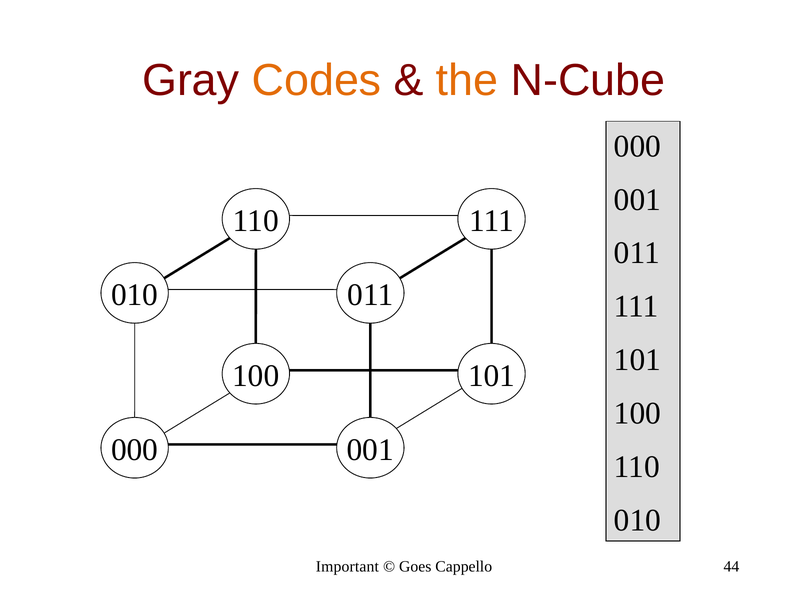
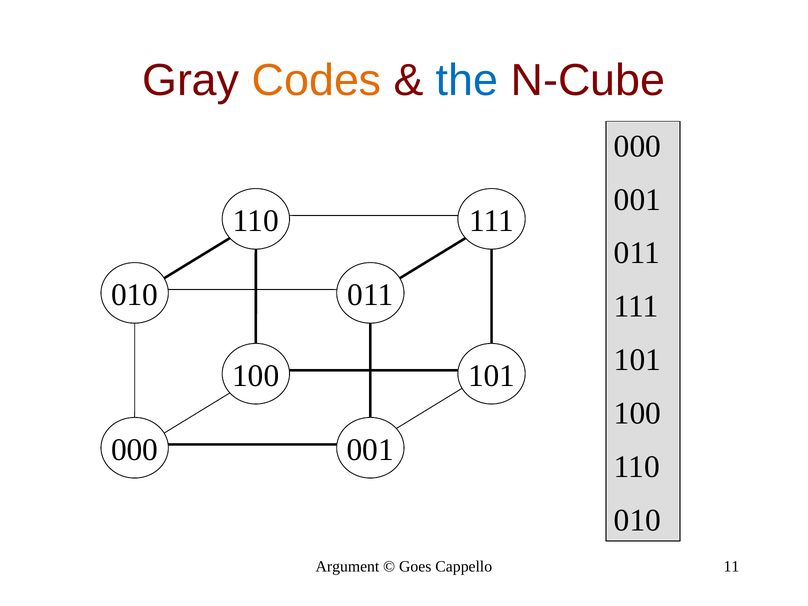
the colour: orange -> blue
Important: Important -> Argument
44: 44 -> 11
